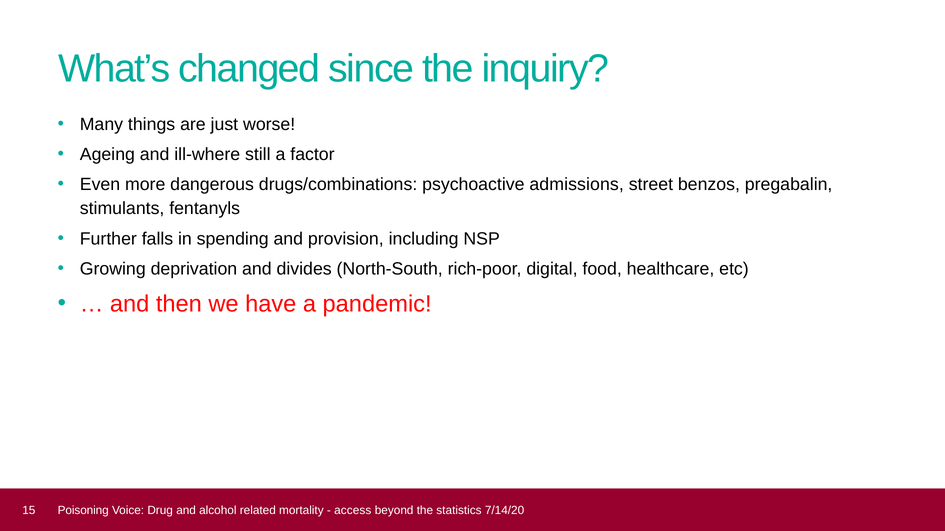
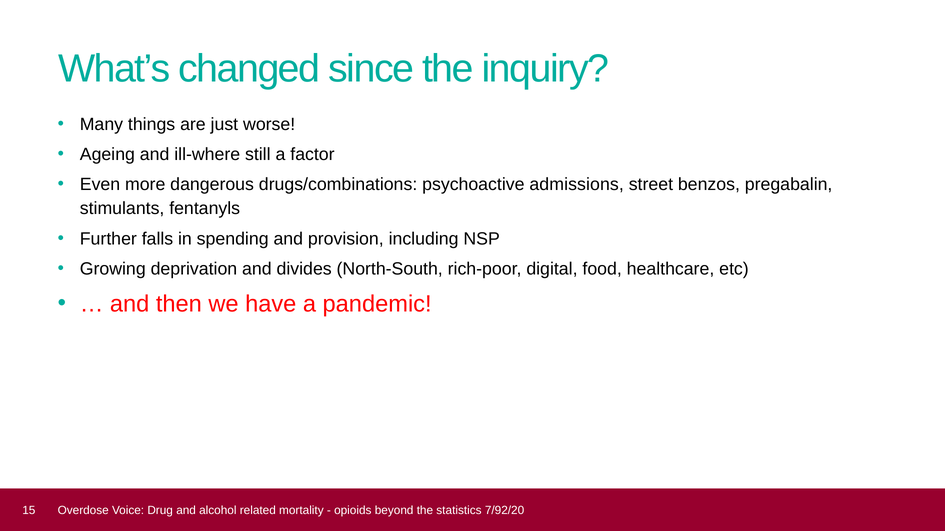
Poisoning: Poisoning -> Overdose
access: access -> opioids
7/14/20: 7/14/20 -> 7/92/20
